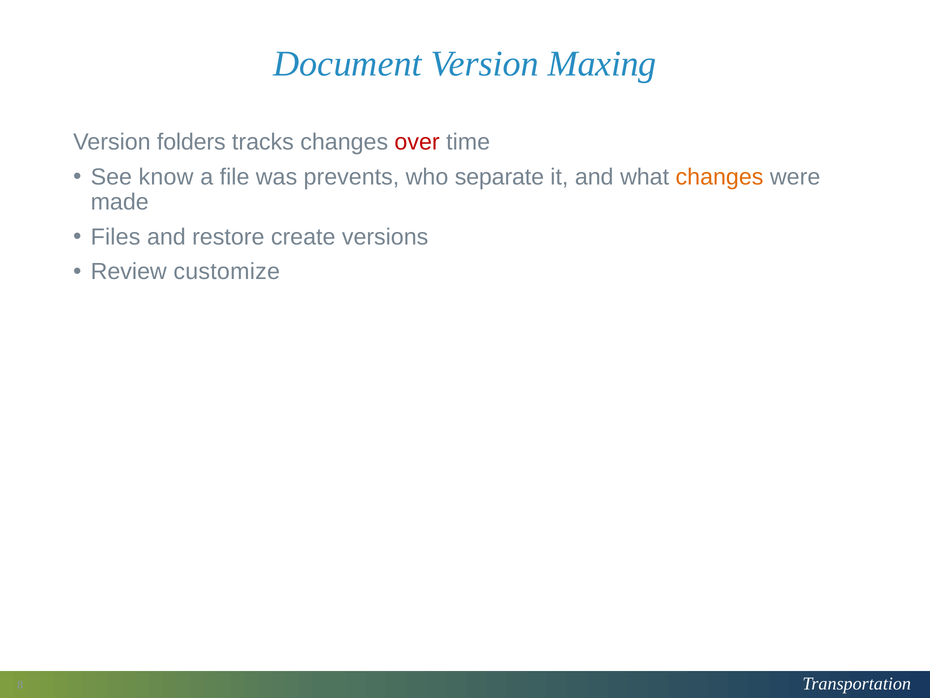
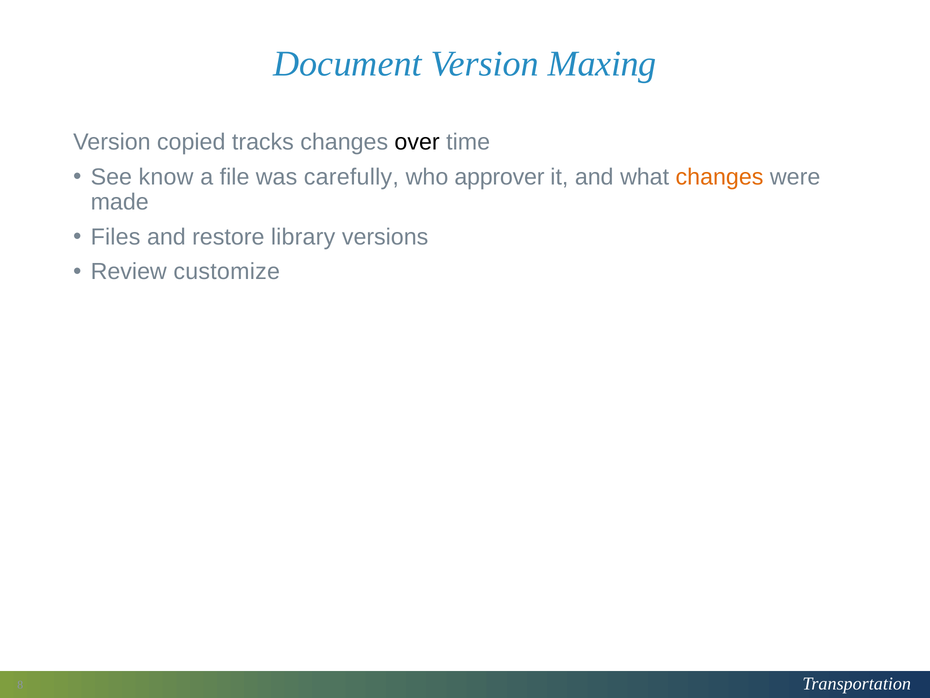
folders: folders -> copied
over colour: red -> black
prevents: prevents -> carefully
separate: separate -> approver
create: create -> library
